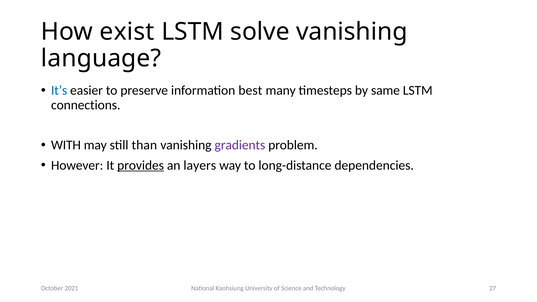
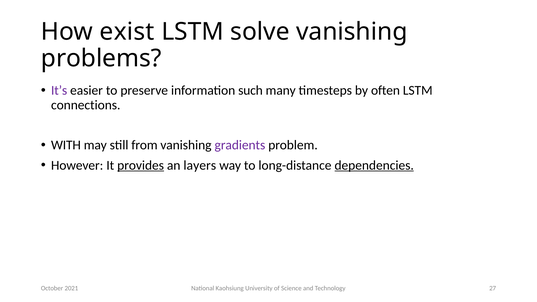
language: language -> problems
It’s colour: blue -> purple
best: best -> such
same: same -> often
than: than -> from
dependencies underline: none -> present
